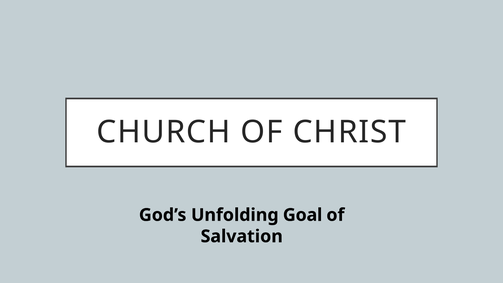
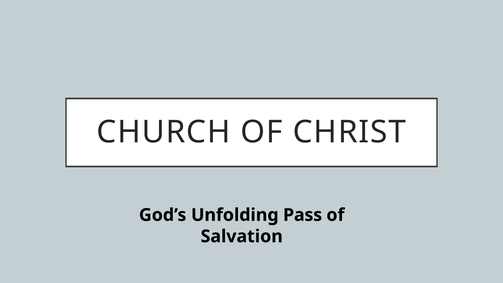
Goal: Goal -> Pass
